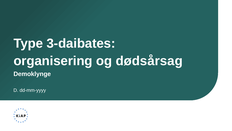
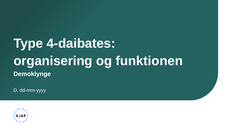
3-daibates: 3-daibates -> 4-daibates
dødsårsag: dødsårsag -> funktionen
